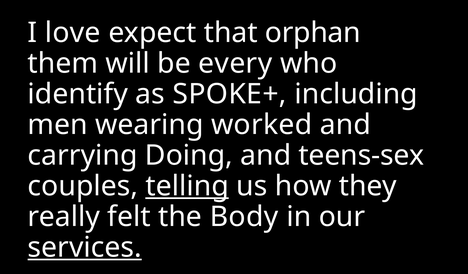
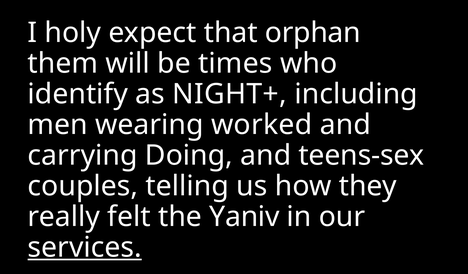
love: love -> holy
every: every -> times
SPOKE+: SPOKE+ -> NIGHT+
telling underline: present -> none
Body: Body -> Yaniv
